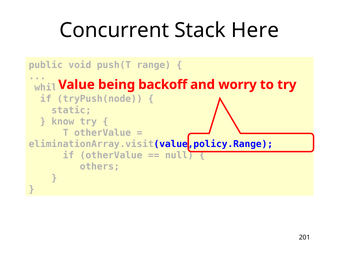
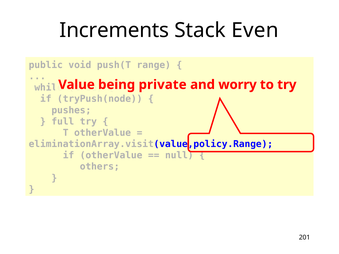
Concurrent: Concurrent -> Increments
Here: Here -> Even
backoff: backoff -> private
static: static -> pushes
know: know -> full
